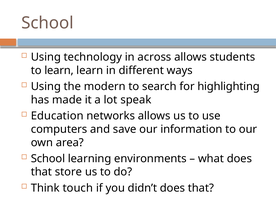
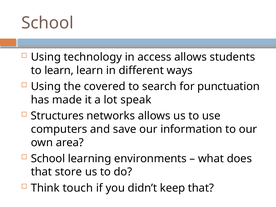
across: across -> access
modern: modern -> covered
highlighting: highlighting -> punctuation
Education: Education -> Structures
didn’t does: does -> keep
